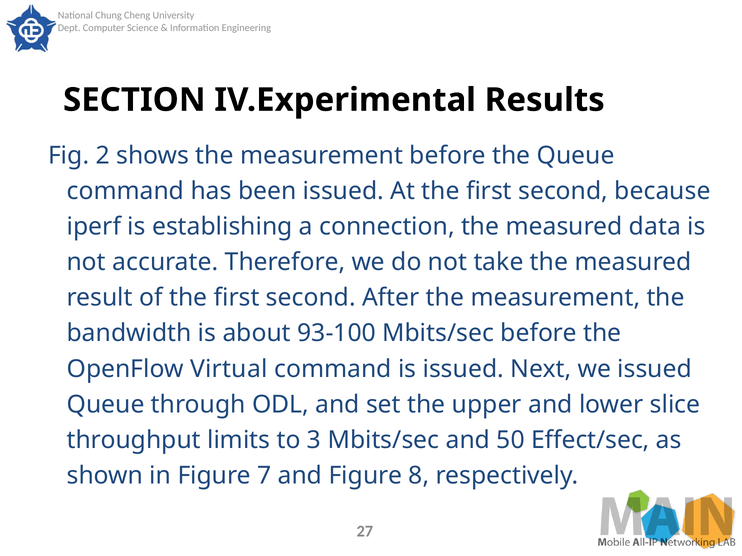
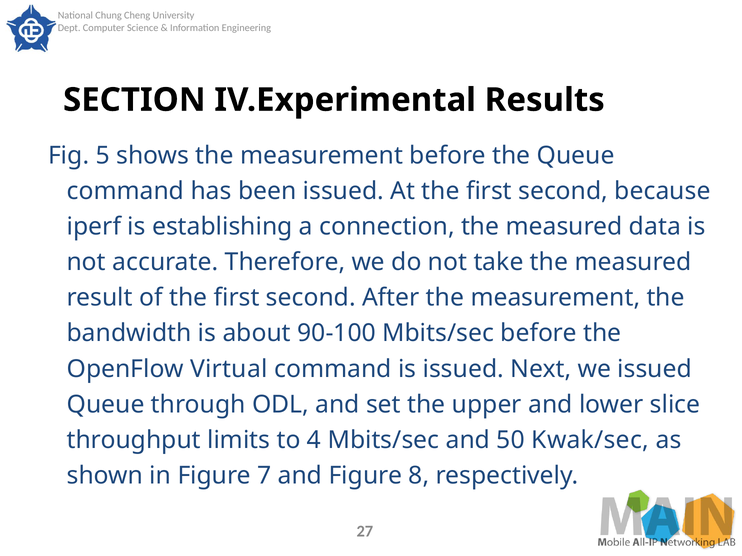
2: 2 -> 5
93-100: 93-100 -> 90-100
3: 3 -> 4
Effect/sec: Effect/sec -> Kwak/sec
